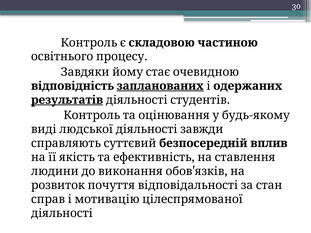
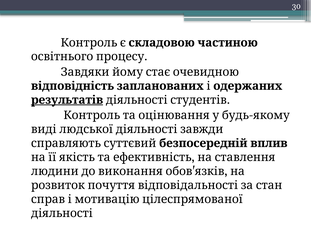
запланованих underline: present -> none
